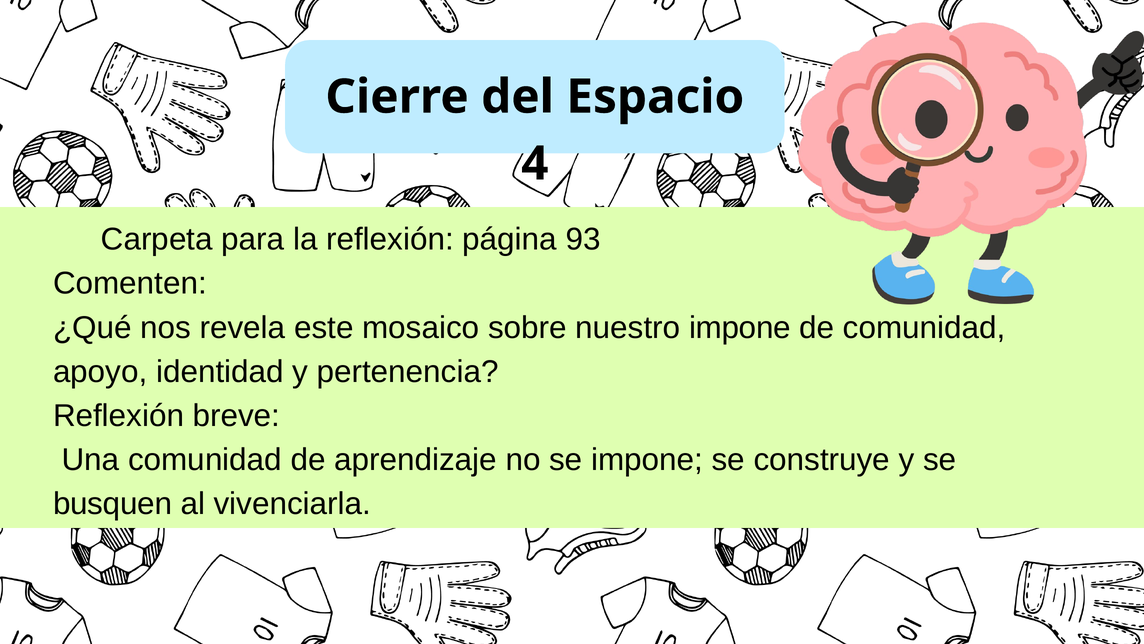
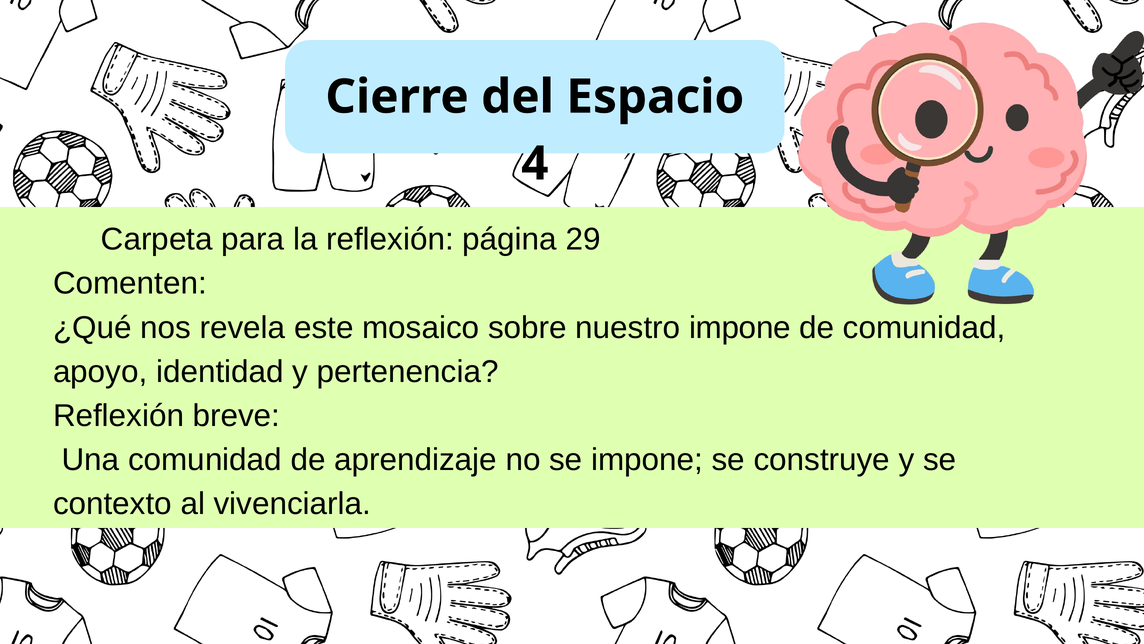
93: 93 -> 29
busquen: busquen -> contexto
